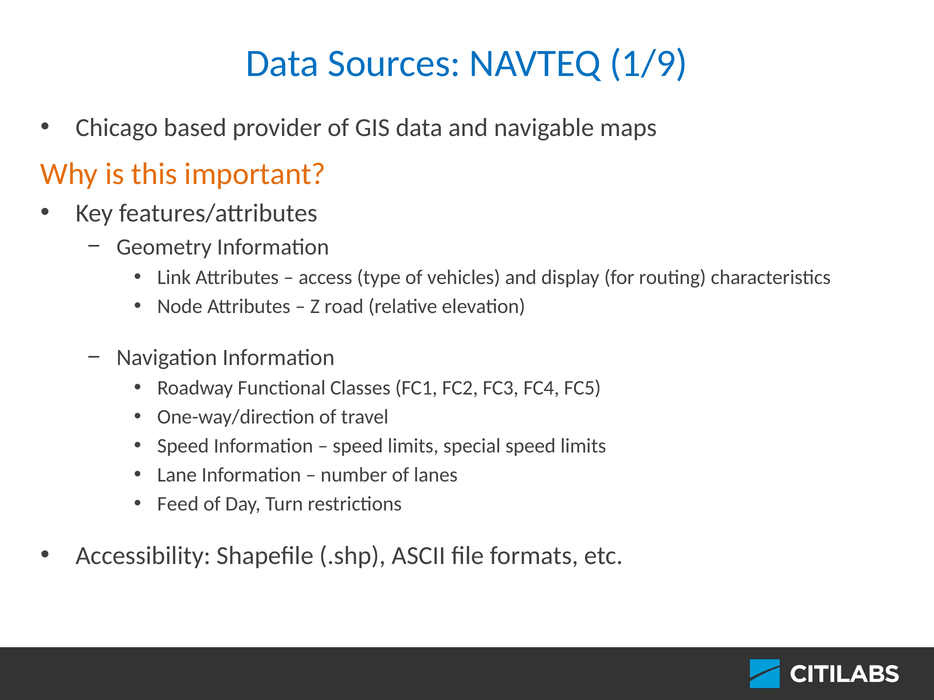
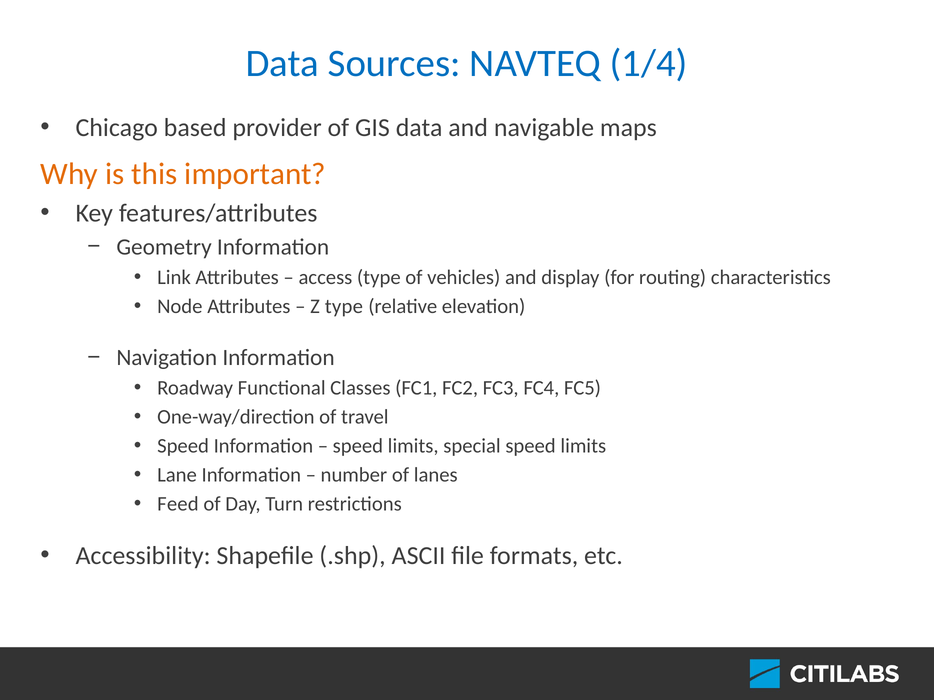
1/9: 1/9 -> 1/4
Z road: road -> type
